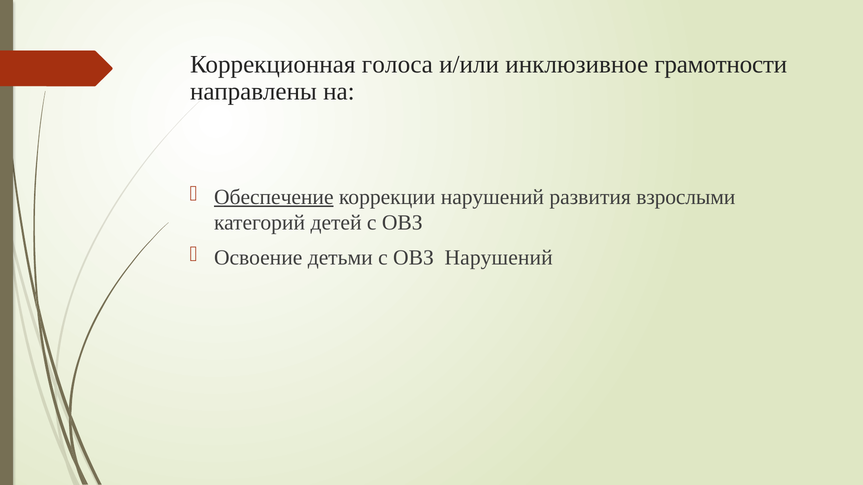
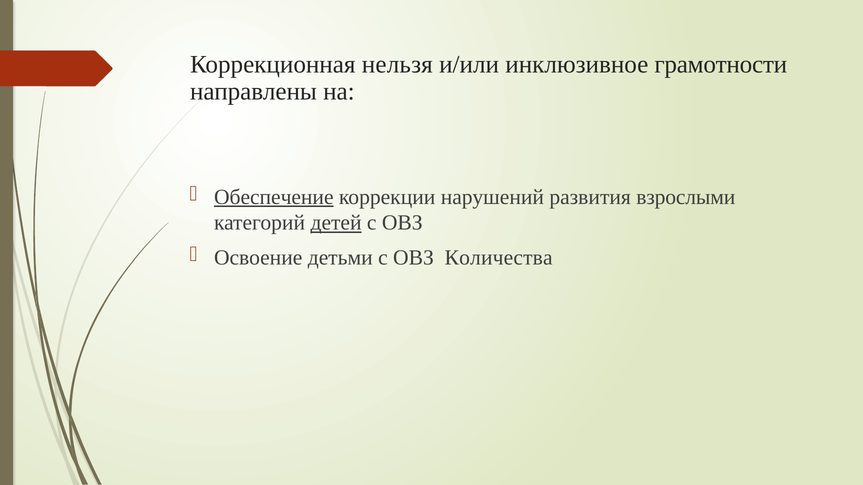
голоса: голоса -> нельзя
детей underline: none -> present
ОВЗ Нарушений: Нарушений -> Количества
